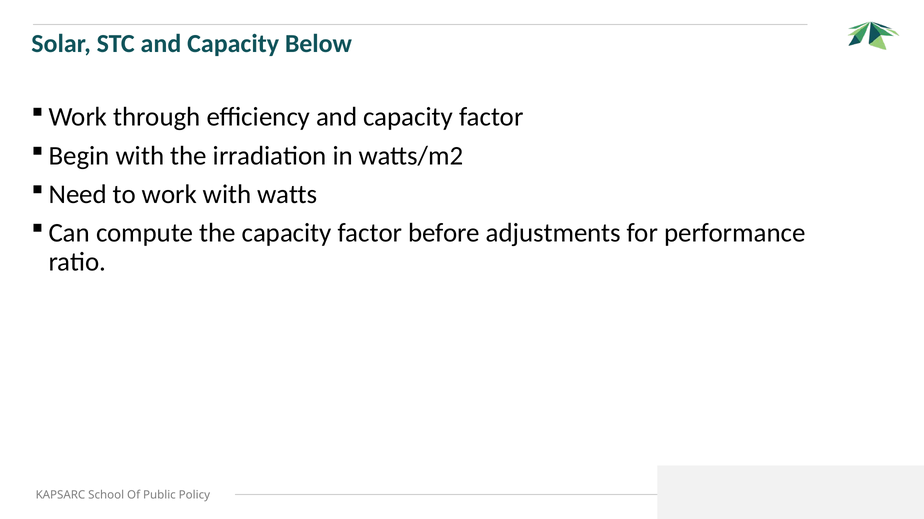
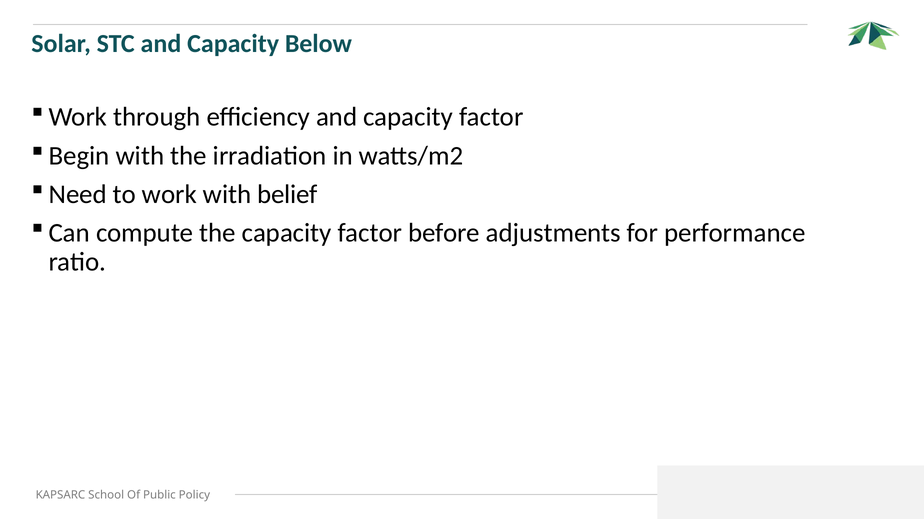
watts: watts -> belief
